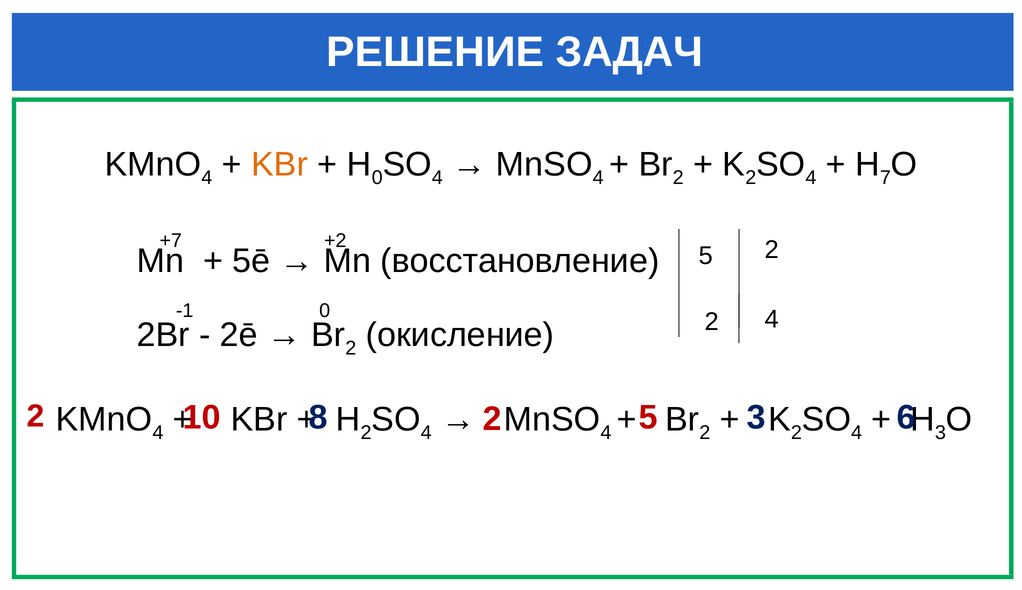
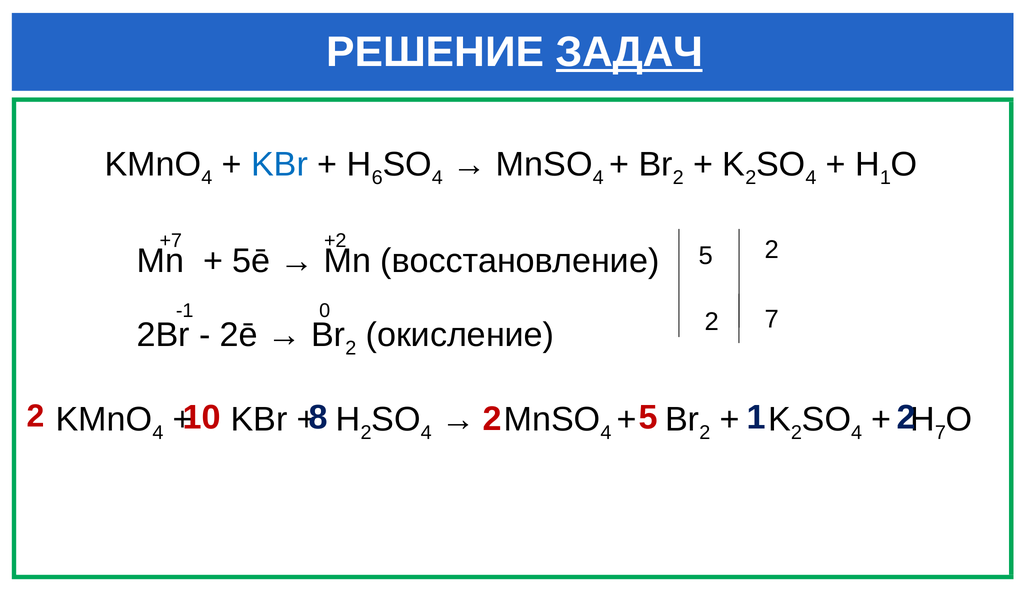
ЗАДАЧ underline: none -> present
KBr at (280, 164) colour: orange -> blue
0 at (377, 178): 0 -> 6
7 at (885, 178): 7 -> 1
2 4: 4 -> 7
5 3: 3 -> 1
6 at (906, 417): 6 -> 2
3 at (940, 432): 3 -> 7
